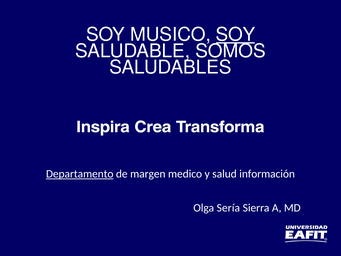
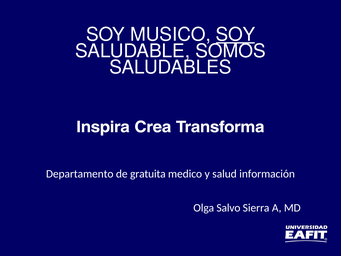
Departamento underline: present -> none
margen: margen -> gratuita
Sería: Sería -> Salvo
